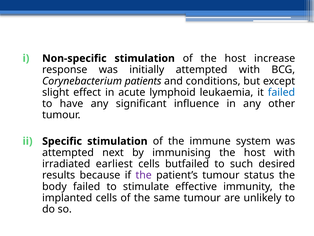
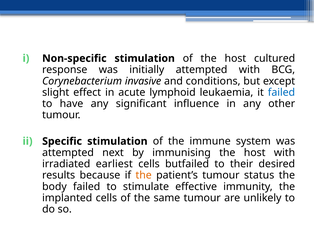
increase: increase -> cultured
patients: patients -> invasive
such: such -> their
the at (144, 175) colour: purple -> orange
